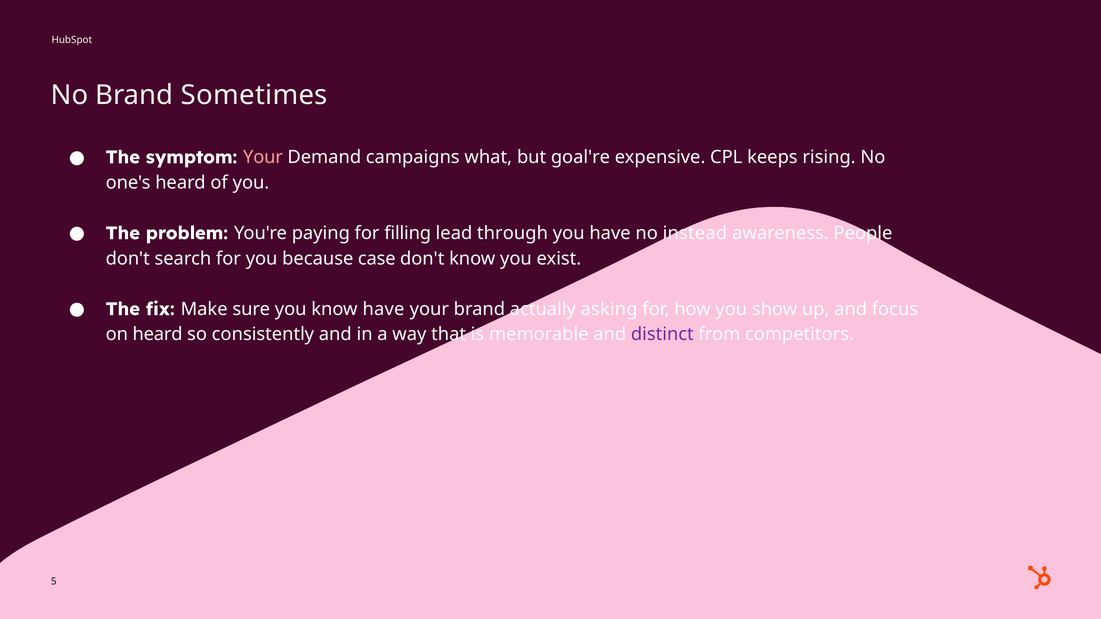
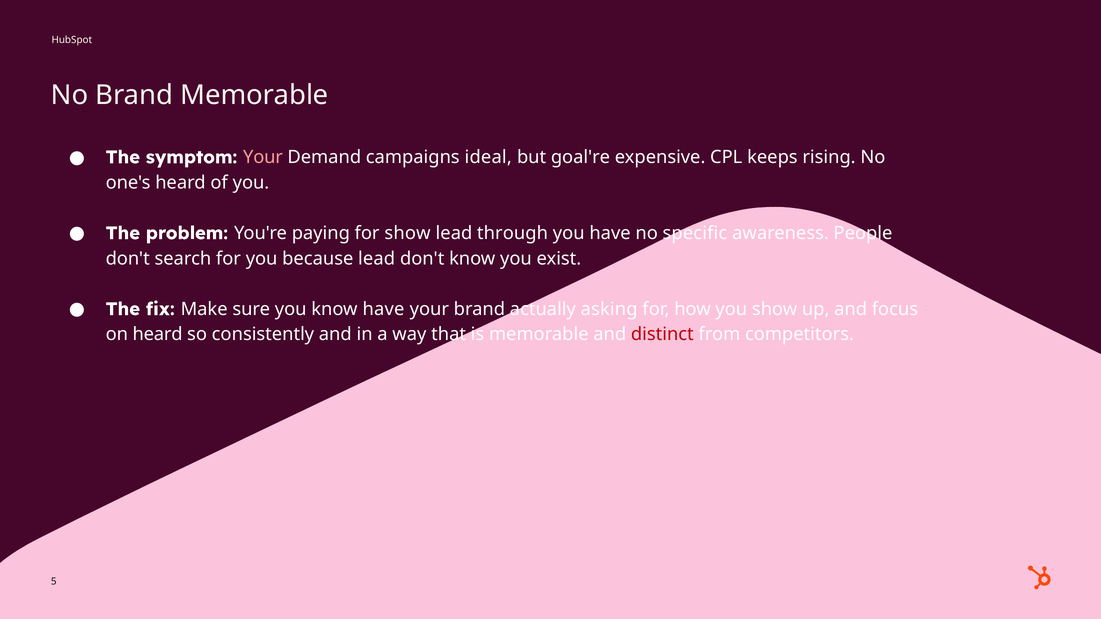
Brand Sometimes: Sometimes -> Memorable
what: what -> ideal
for filling: filling -> show
instead: instead -> specific
because case: case -> lead
distinct colour: purple -> red
